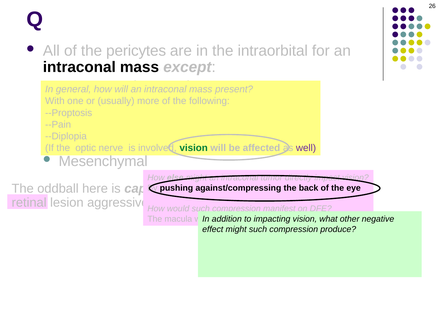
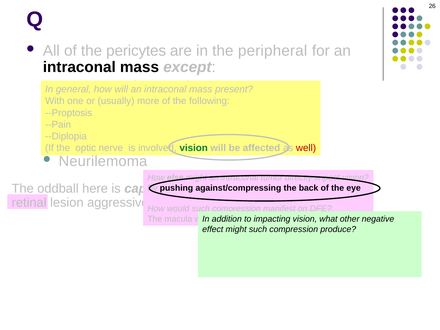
intraorbital: intraorbital -> peripheral
well colour: purple -> red
Mesenchymal: Mesenchymal -> Neurilemoma
